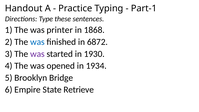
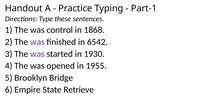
printer: printer -> control
was at (37, 42) colour: blue -> purple
6872: 6872 -> 6542
1934: 1934 -> 1955
